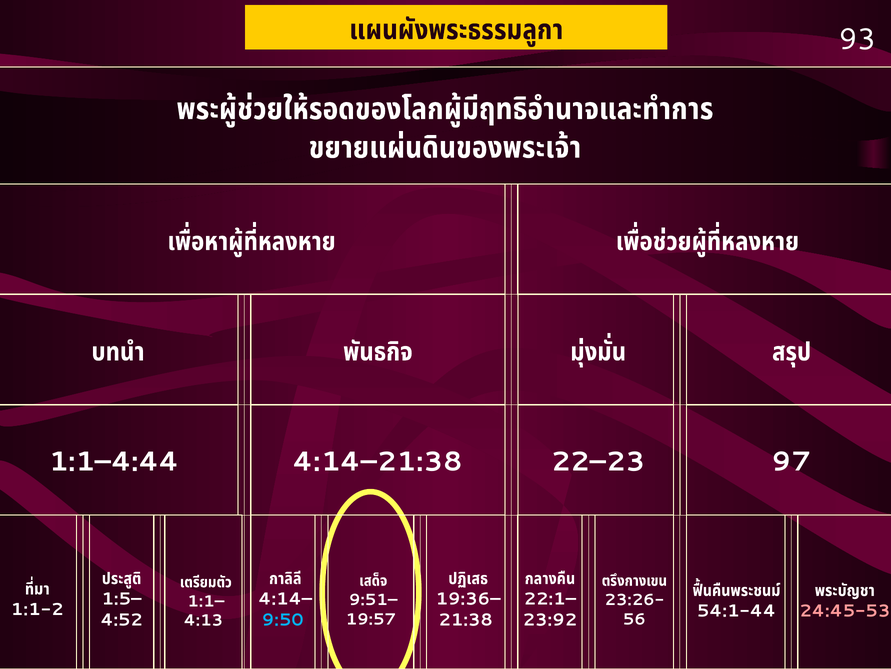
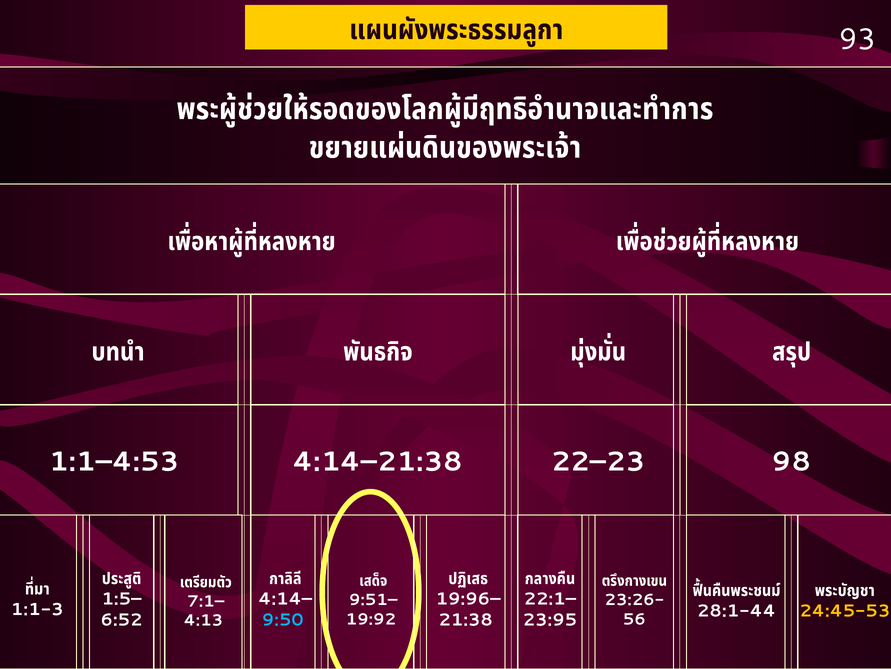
1:1–4:44: 1:1–4:44 -> 1:1–4:53
97: 97 -> 98
19:36–: 19:36– -> 19:96–
1:1–: 1:1– -> 7:1–
1:1-2: 1:1-2 -> 1:1-3
54:1-44: 54:1-44 -> 28:1-44
24:45-53 colour: pink -> yellow
19:57: 19:57 -> 19:92
4:52: 4:52 -> 6:52
23:92: 23:92 -> 23:95
